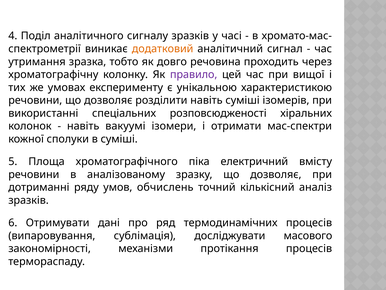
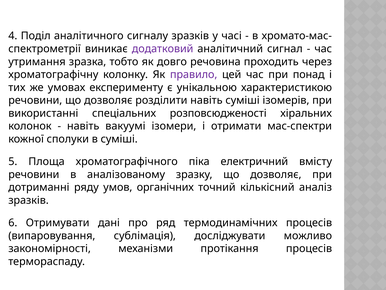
додатковий colour: orange -> purple
вищої: вищої -> понад
обчислень: обчислень -> органічних
масового: масового -> можливо
